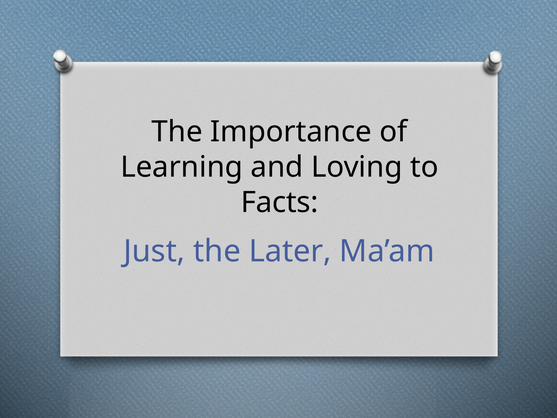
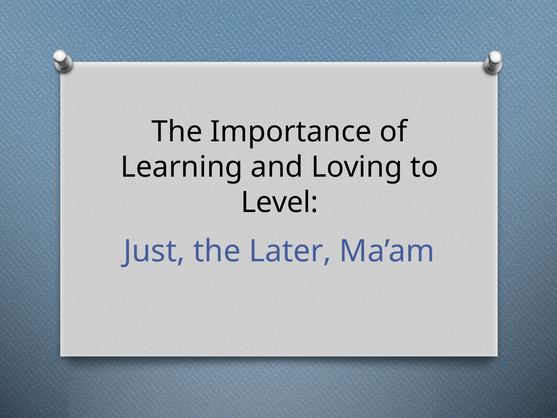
Facts: Facts -> Level
